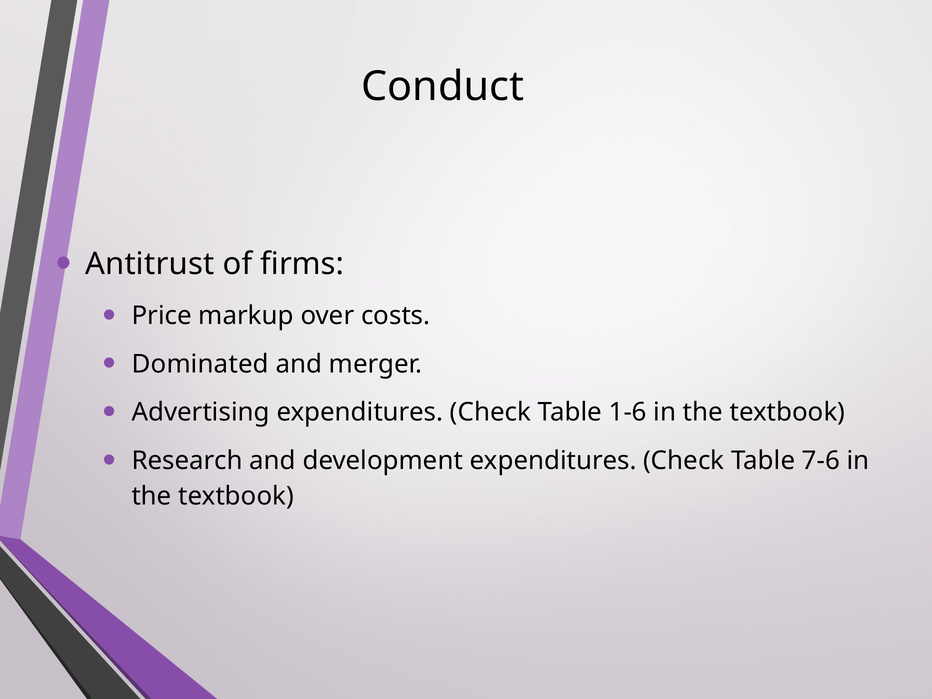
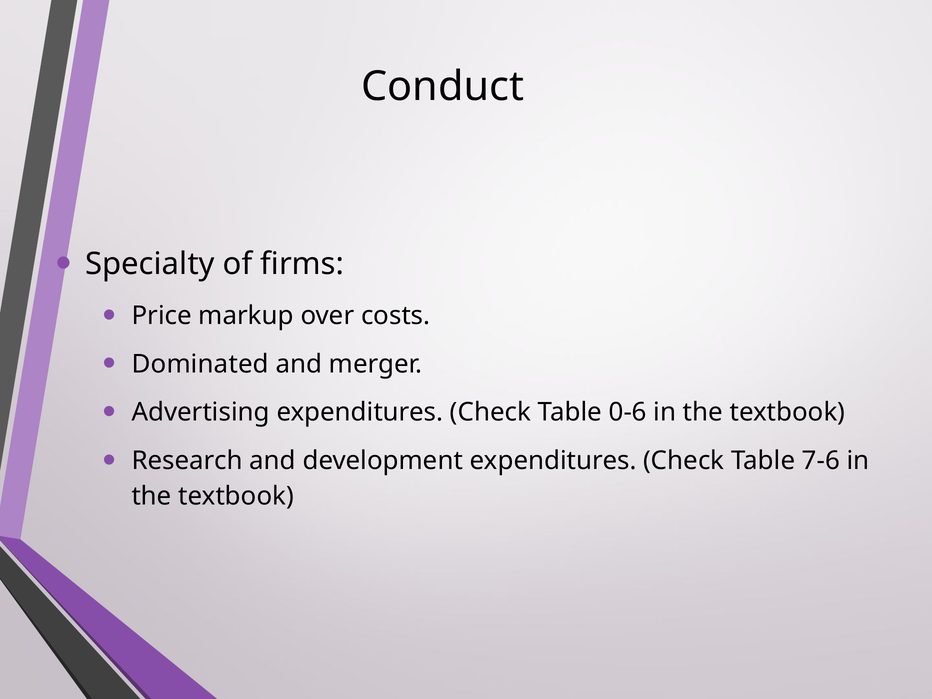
Antitrust: Antitrust -> Specialty
1-6: 1-6 -> 0-6
